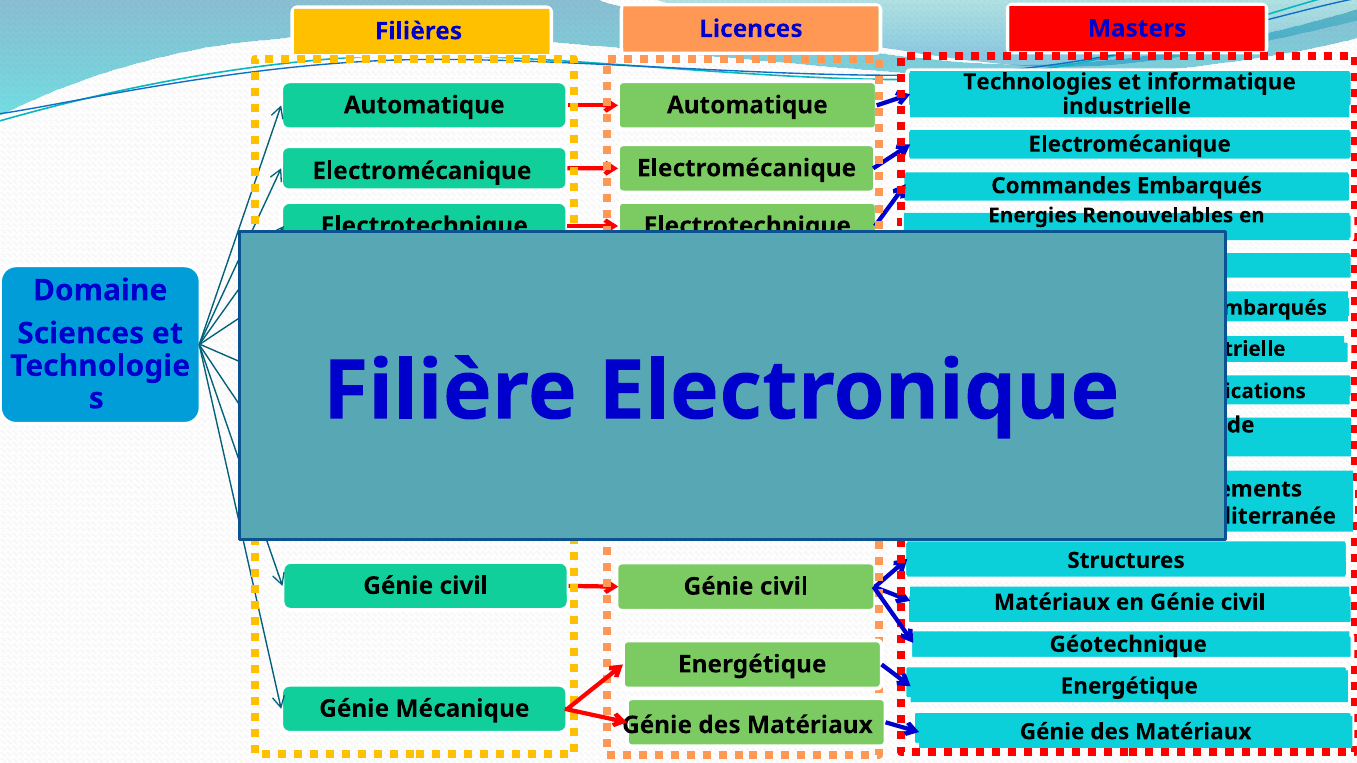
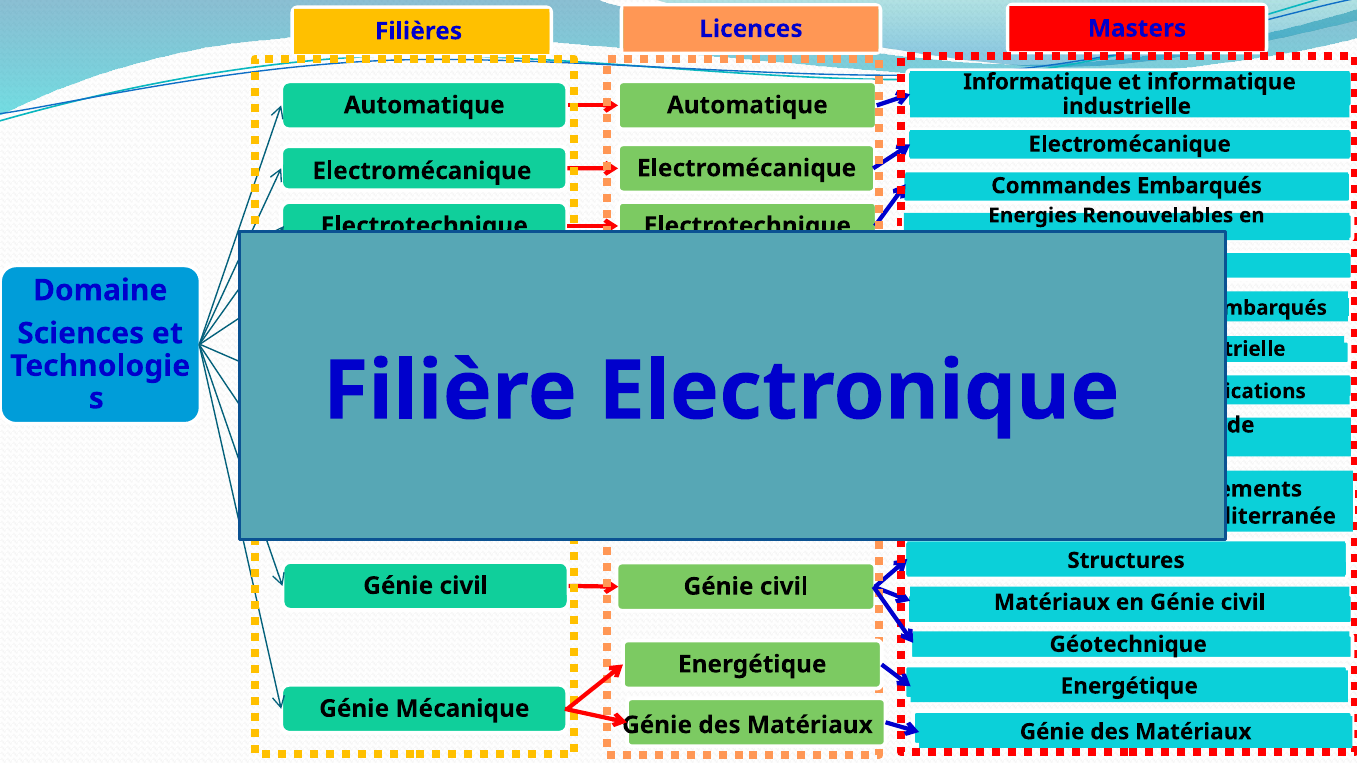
Technologies at (1038, 82): Technologies -> Informatique
